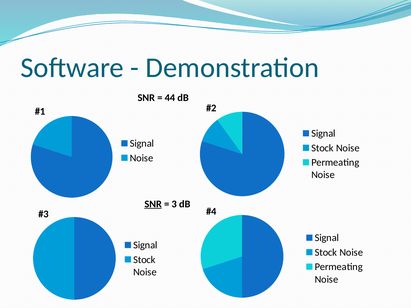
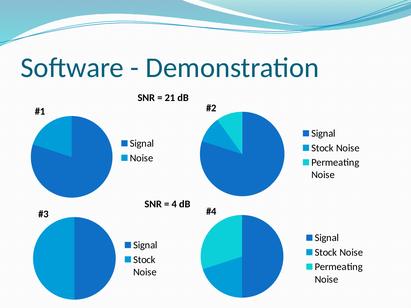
44: 44 -> 21
SNR at (153, 204) underline: present -> none
3: 3 -> 4
